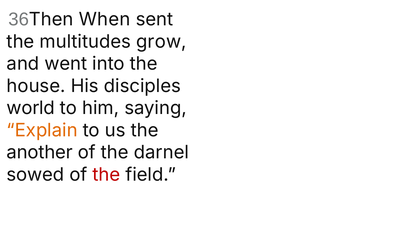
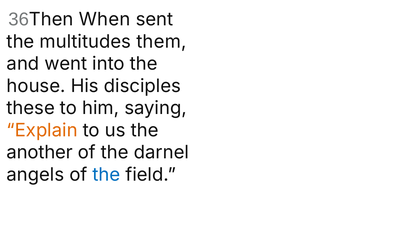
grow: grow -> them
world: world -> these
sowed: sowed -> angels
the at (106, 175) colour: red -> blue
